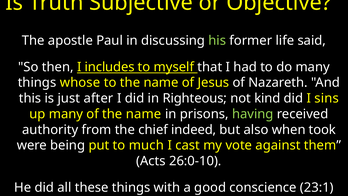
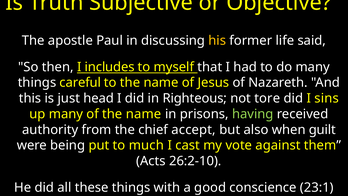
his colour: light green -> yellow
whose: whose -> careful
after: after -> head
kind: kind -> tore
indeed: indeed -> accept
took: took -> guilt
26:0-10: 26:0-10 -> 26:2-10
